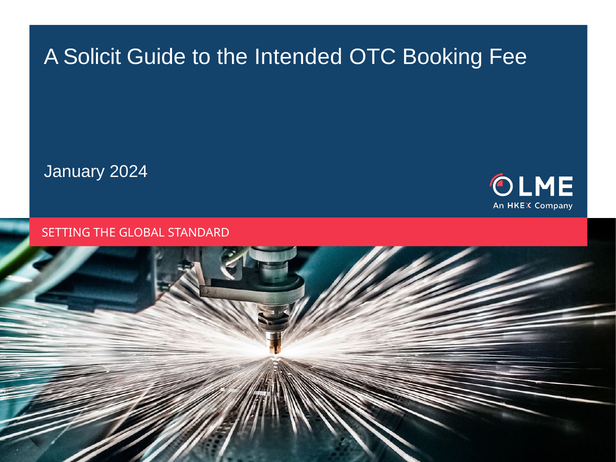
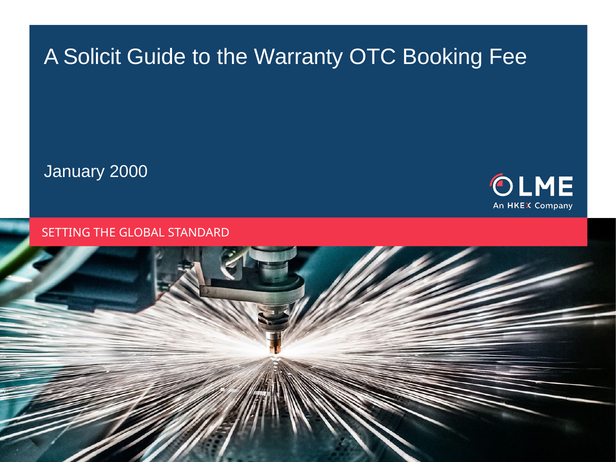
Intended: Intended -> Warranty
2024: 2024 -> 2000
